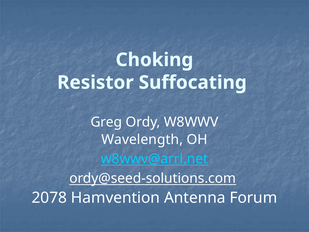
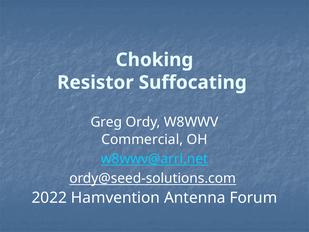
Wavelength: Wavelength -> Commercial
2078: 2078 -> 2022
